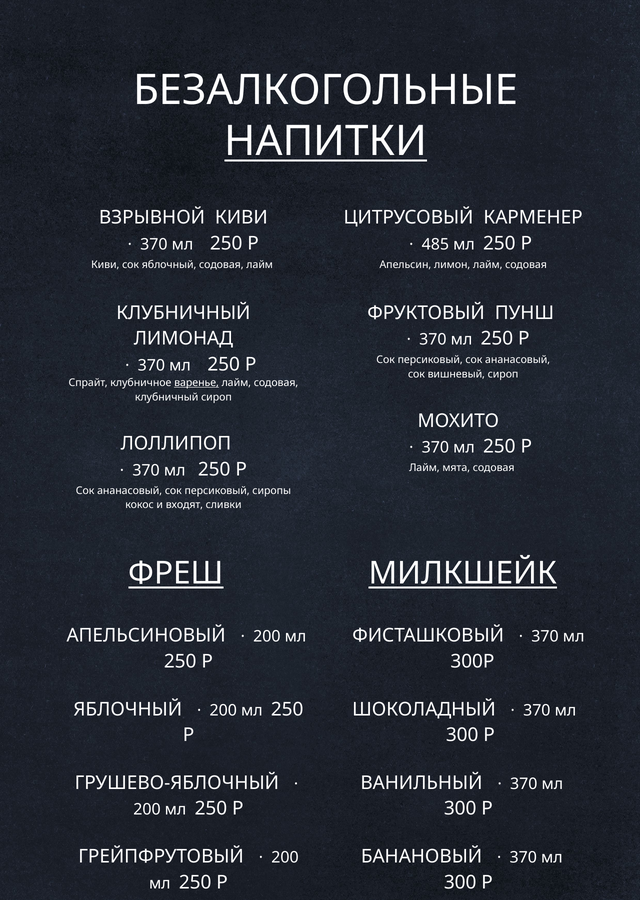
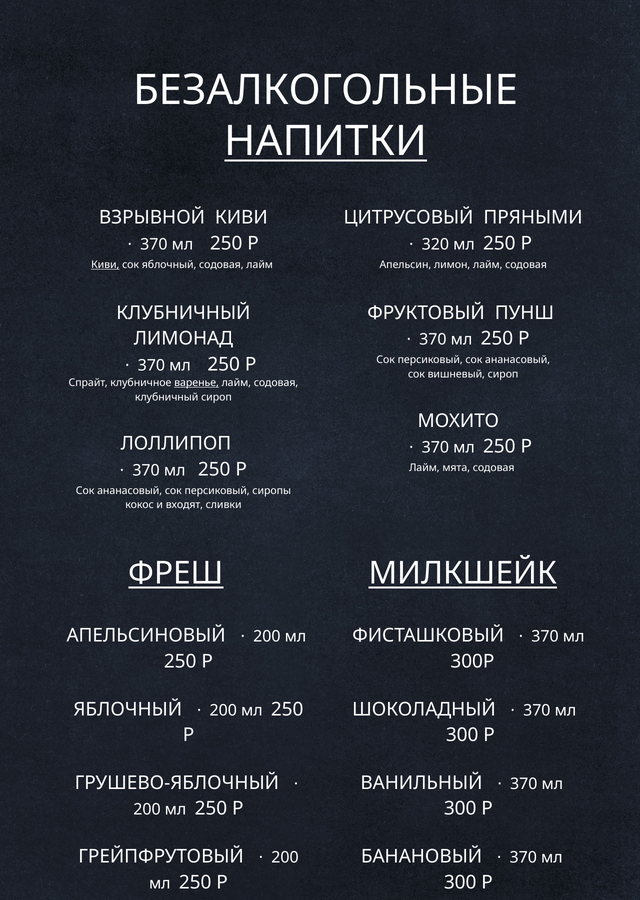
КАРМЕНЕР: КАРМЕНЕР -> ПРЯНЫМИ
485: 485 -> 320
Киви at (105, 265) underline: none -> present
